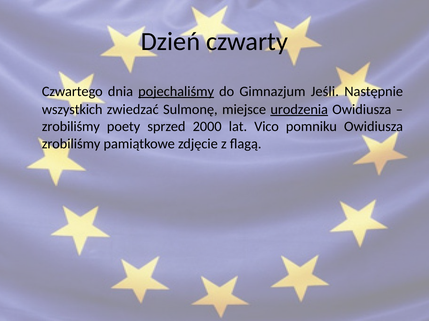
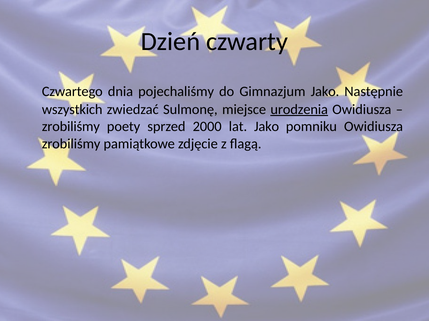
pojechaliśmy underline: present -> none
Gimnazjum Jeśli: Jeśli -> Jako
lat Vico: Vico -> Jako
